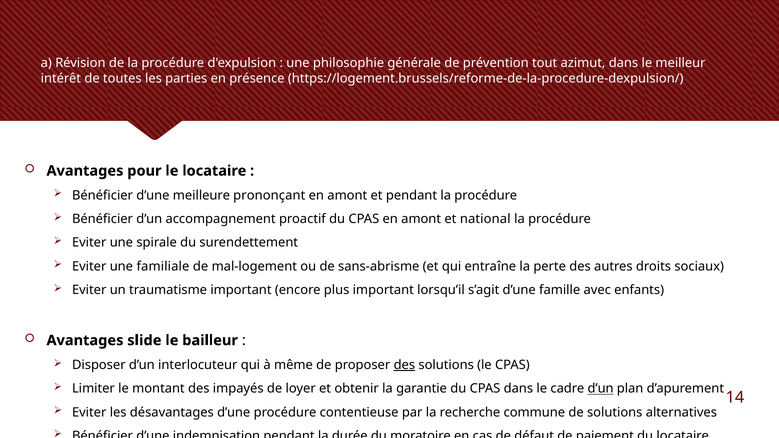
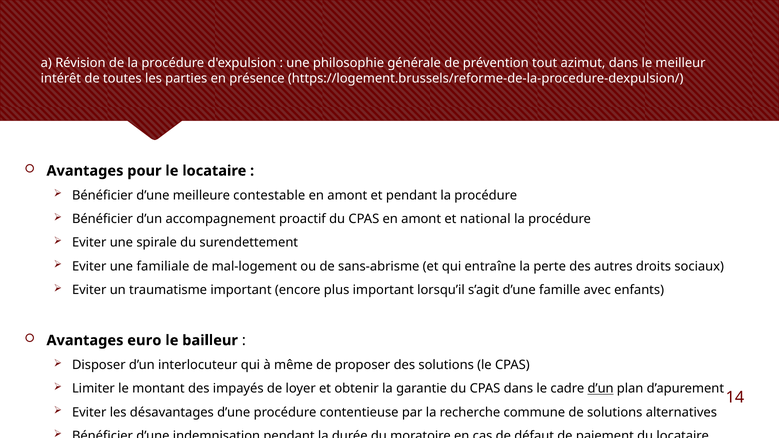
prononçant: prononçant -> contestable
slide: slide -> euro
des at (404, 365) underline: present -> none
